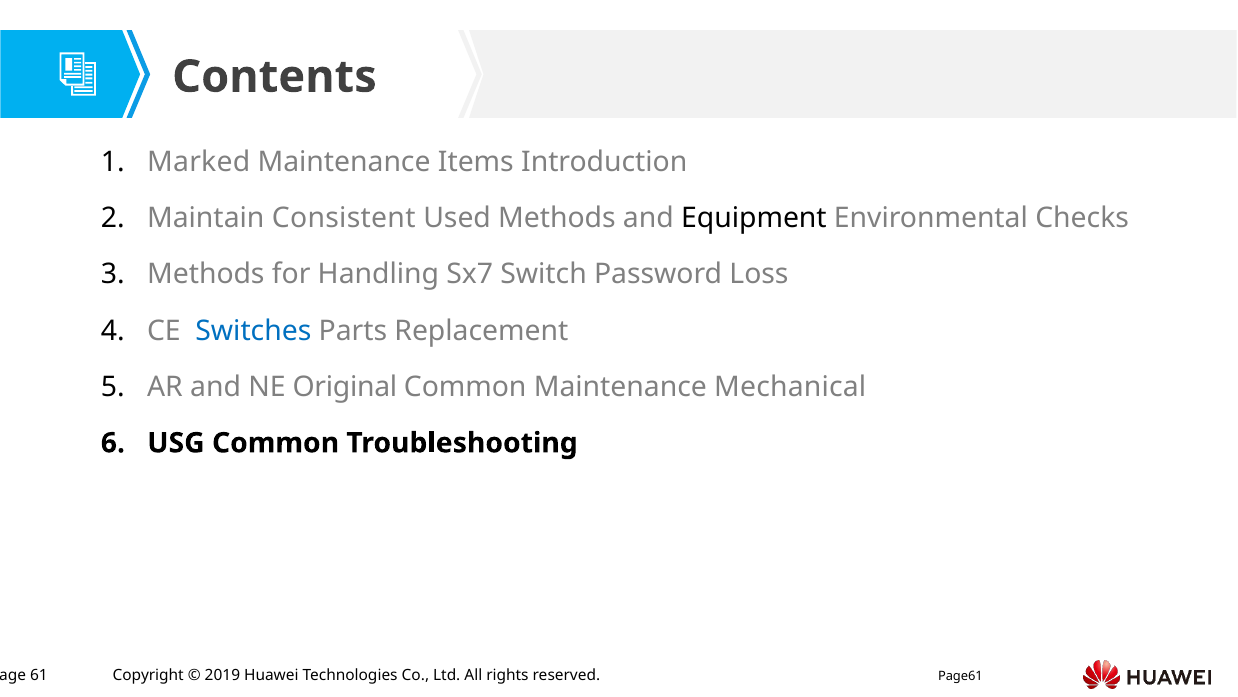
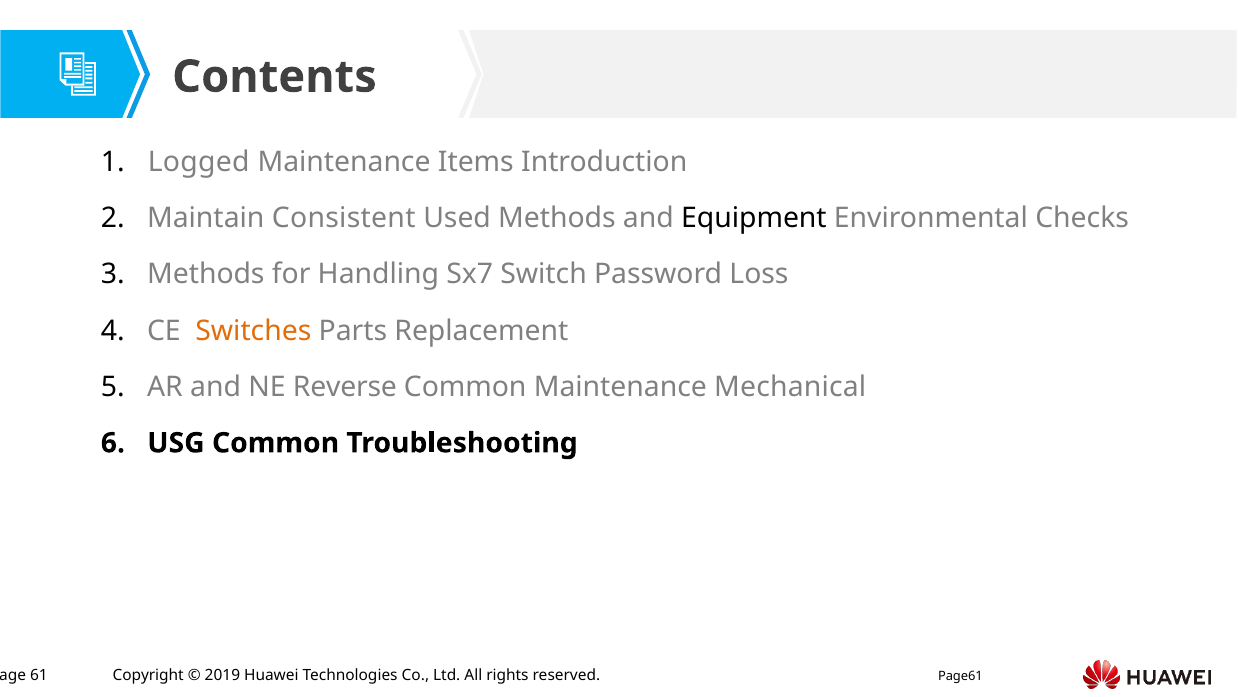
Marked: Marked -> Logged
Switches colour: blue -> orange
Original: Original -> Reverse
